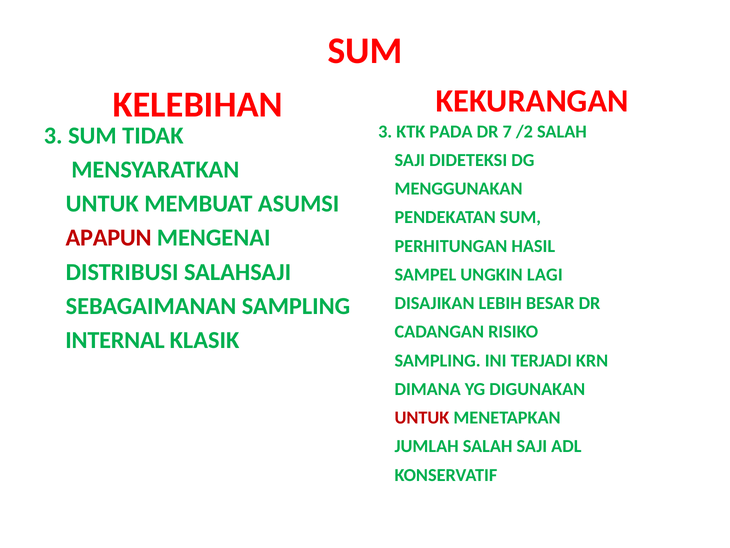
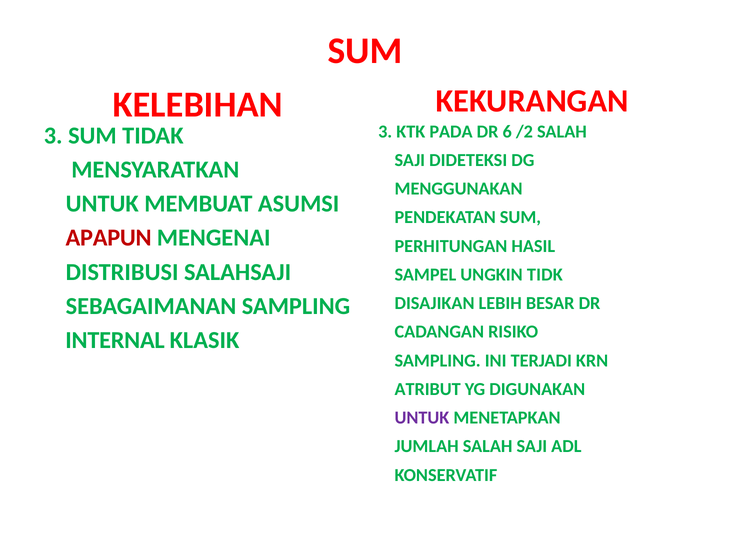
7: 7 -> 6
LAGI: LAGI -> TIDK
DIMANA: DIMANA -> ATRIBUT
UNTUK at (422, 417) colour: red -> purple
